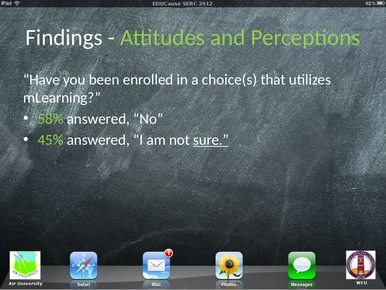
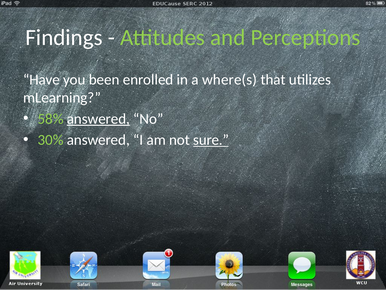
choice(s: choice(s -> where(s
answered at (98, 119) underline: none -> present
45%: 45% -> 30%
